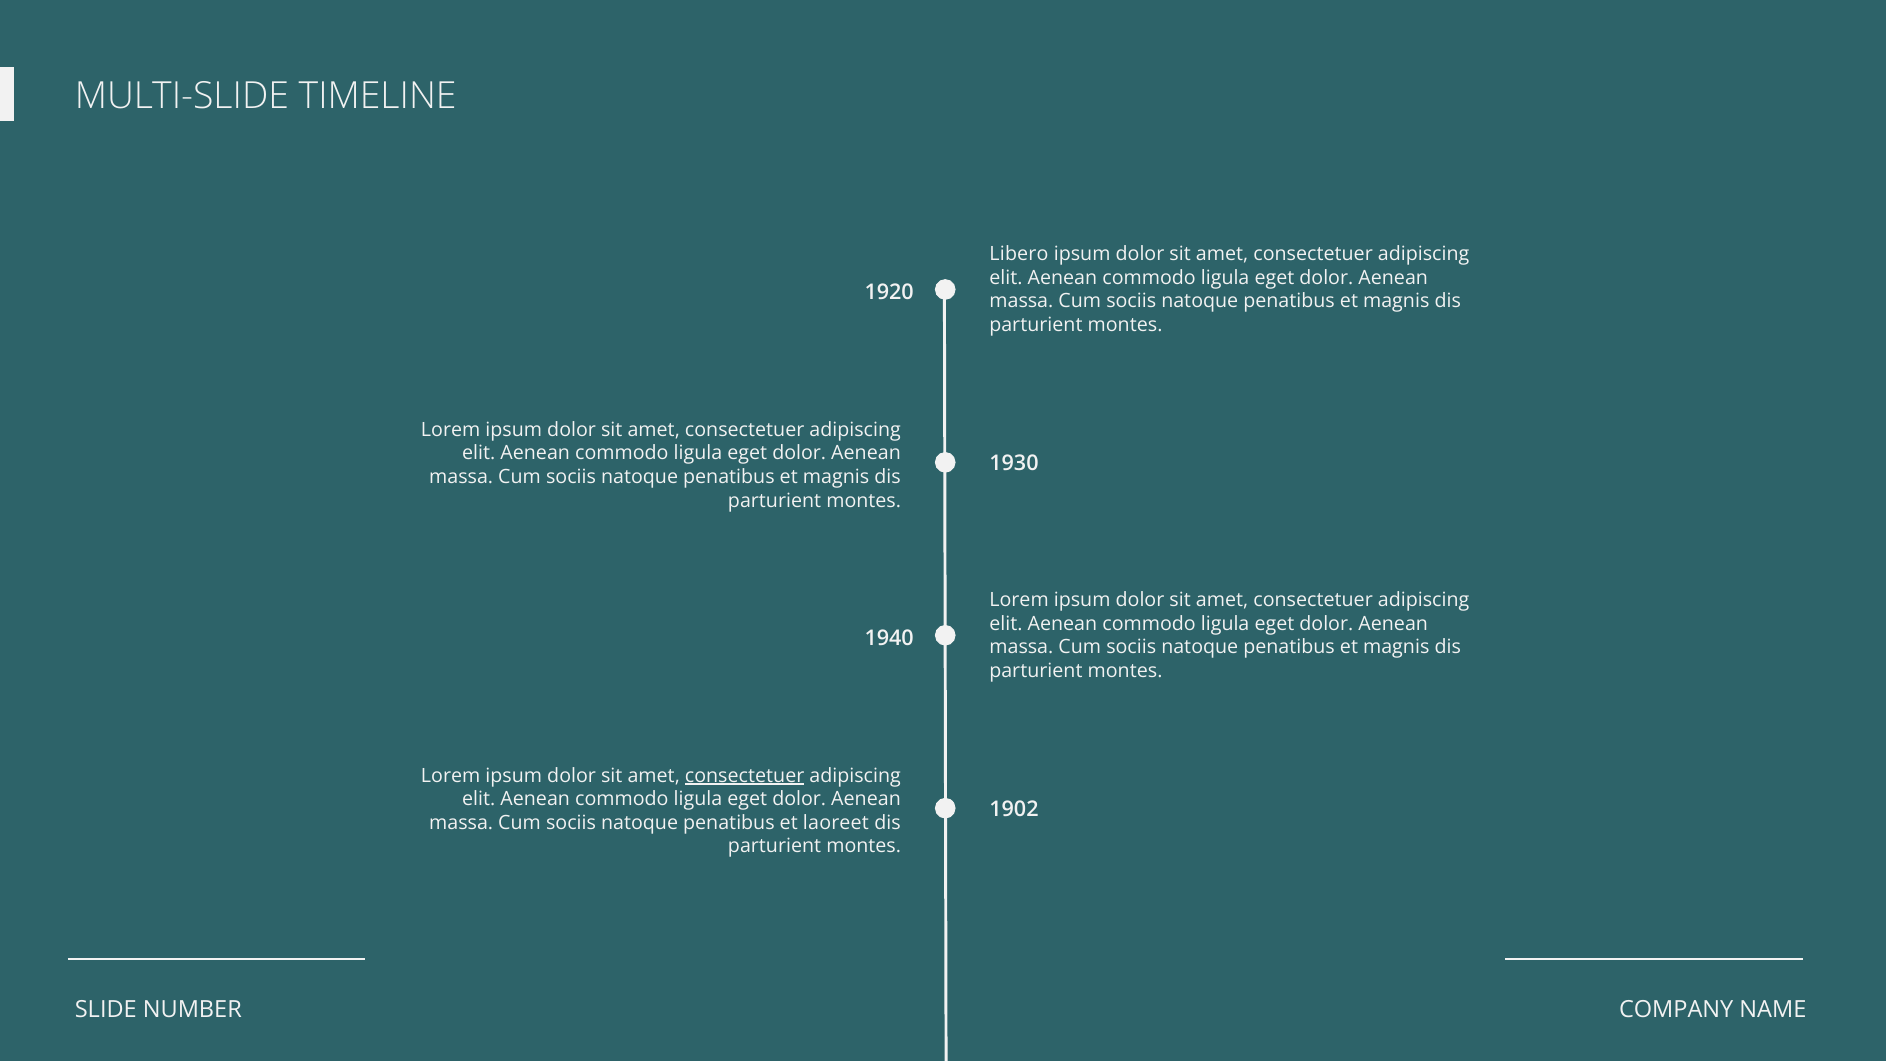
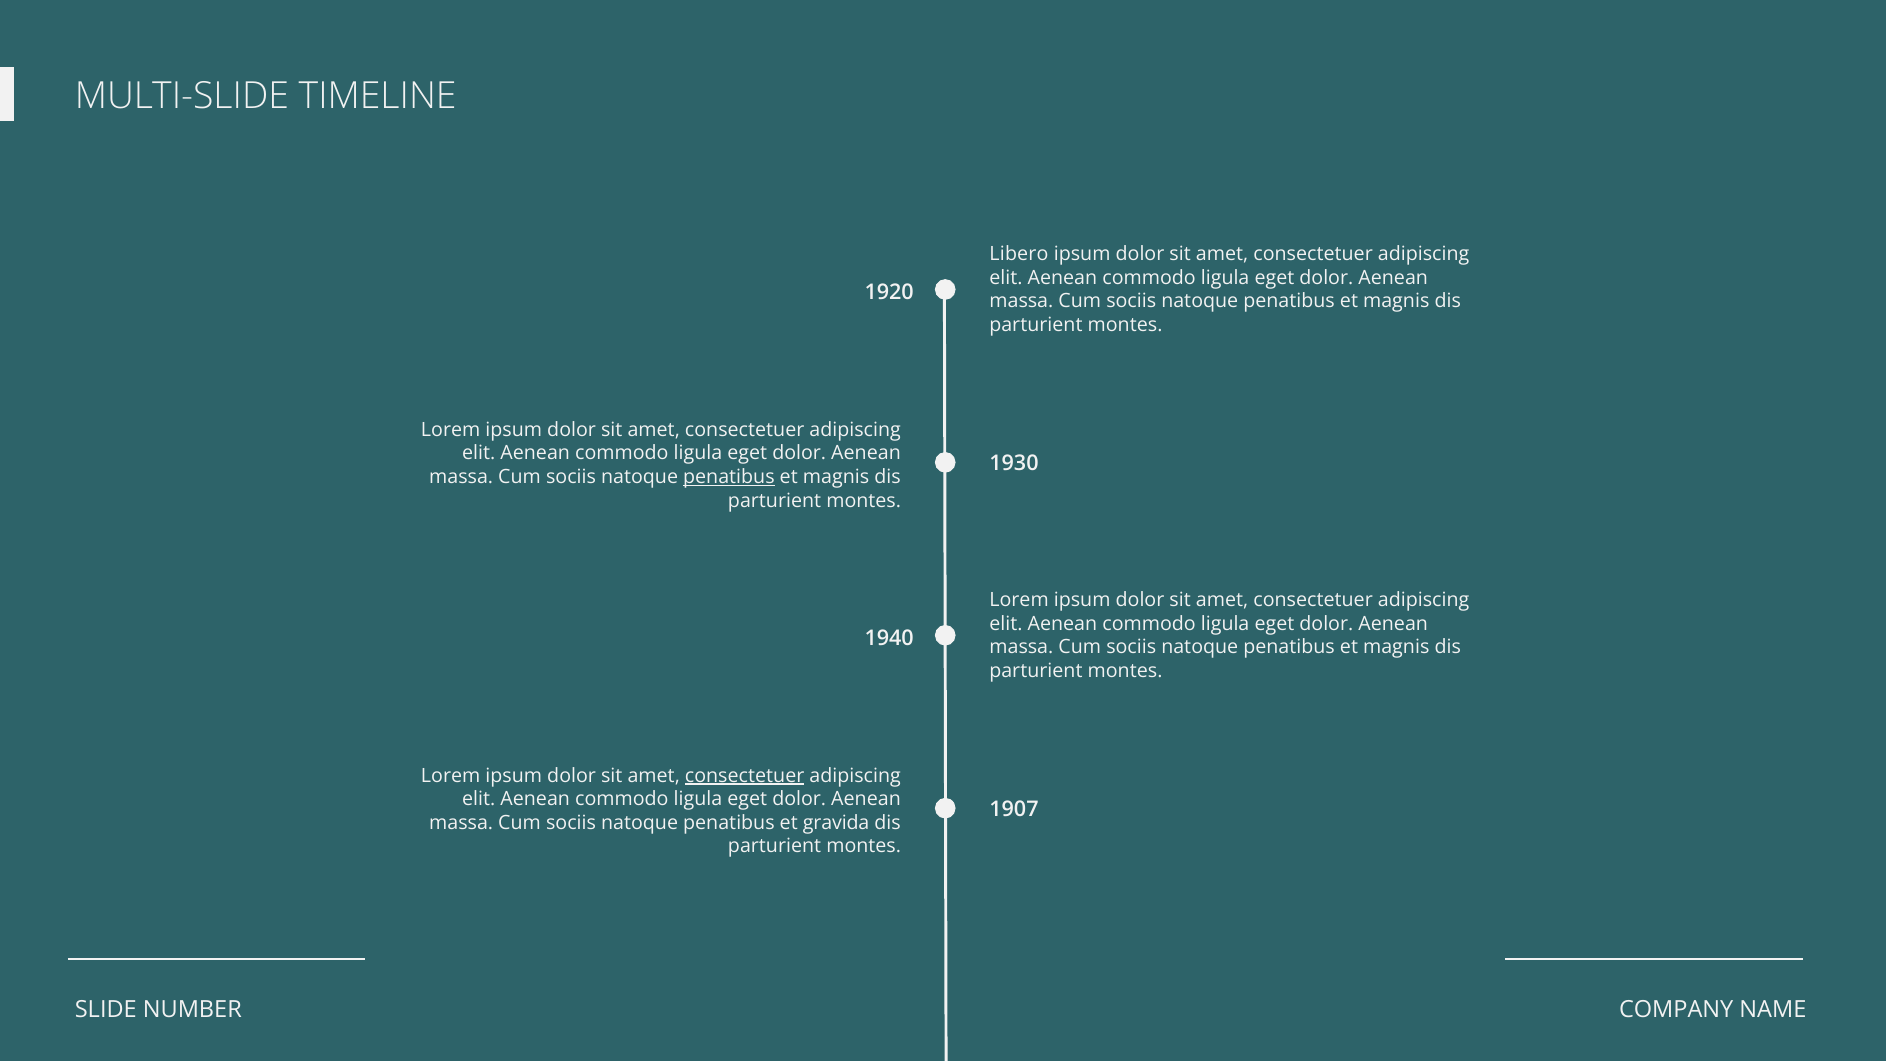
penatibus at (729, 477) underline: none -> present
1902: 1902 -> 1907
laoreet: laoreet -> gravida
